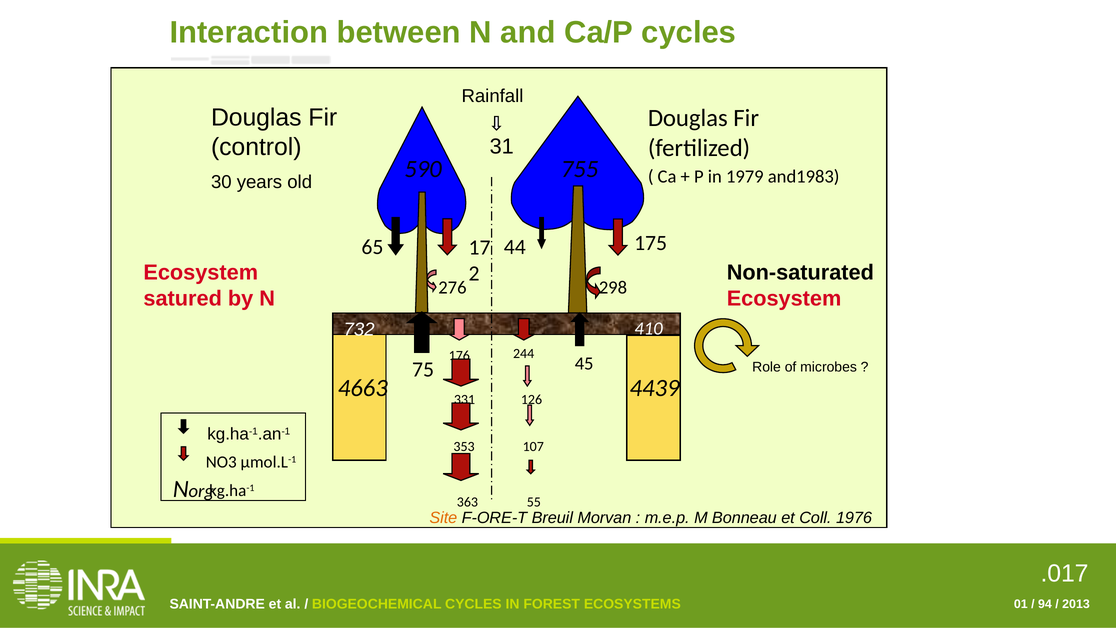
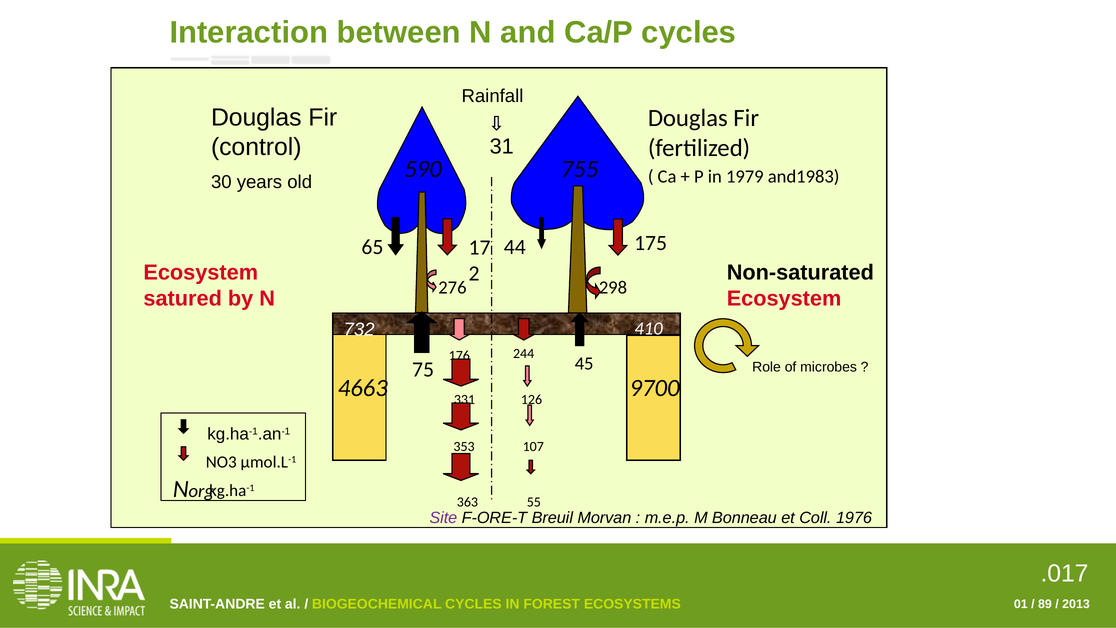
4439: 4439 -> 9700
Site colour: orange -> purple
94: 94 -> 89
